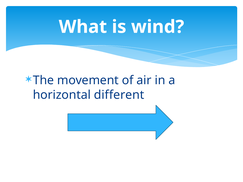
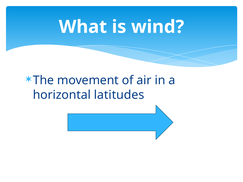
different: different -> latitudes
